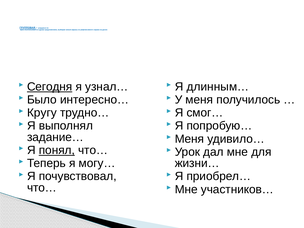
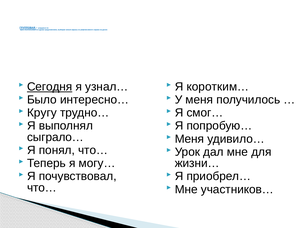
длинным…: длинным… -> коротким…
задание…: задание… -> сыграло…
понял underline: present -> none
